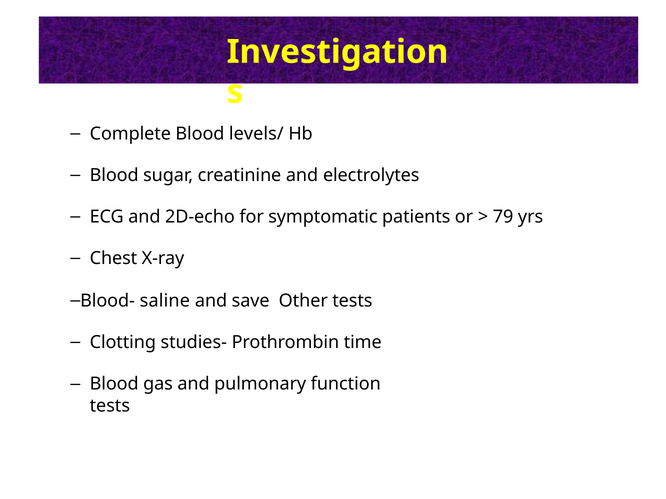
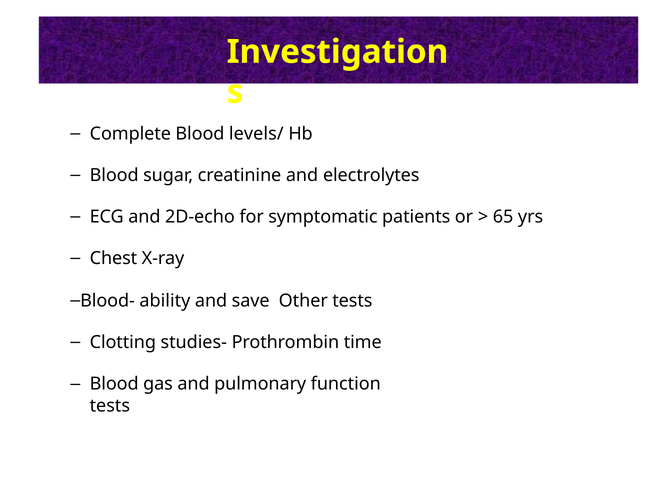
79: 79 -> 65
saline: saline -> ability
